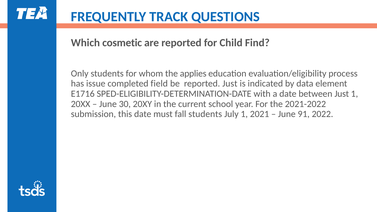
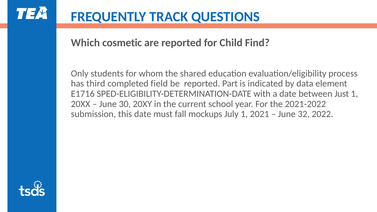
applies: applies -> shared
issue: issue -> third
reported Just: Just -> Part
fall students: students -> mockups
91: 91 -> 32
